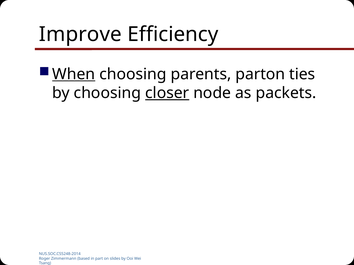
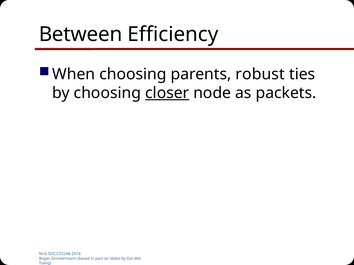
Improve: Improve -> Between
When underline: present -> none
parton: parton -> robust
